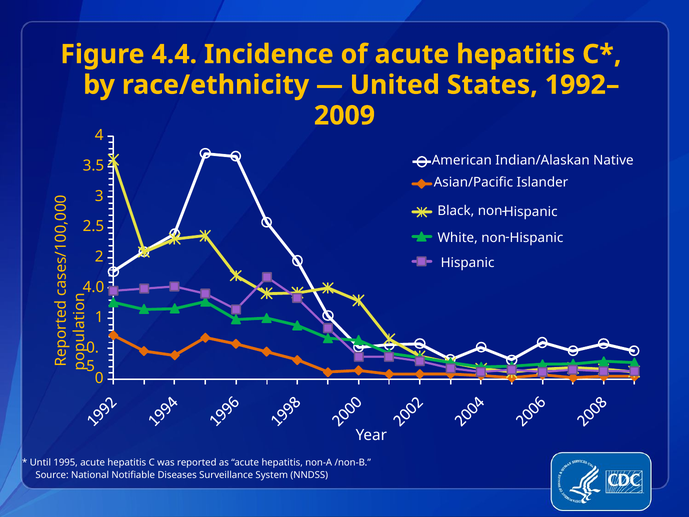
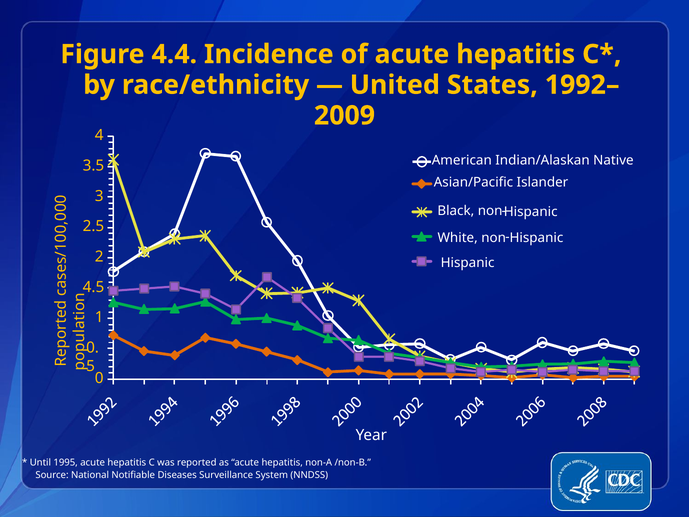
4.0: 4.0 -> 4.5
